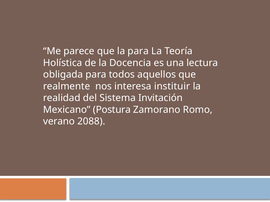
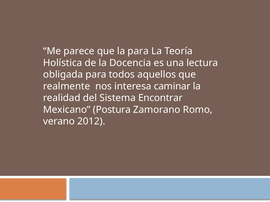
instituir: instituir -> caminar
Invitación: Invitación -> Encontrar
2088: 2088 -> 2012
